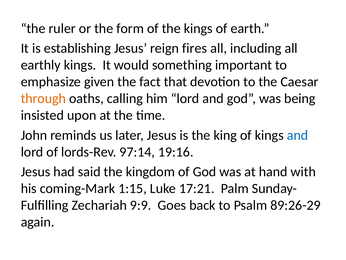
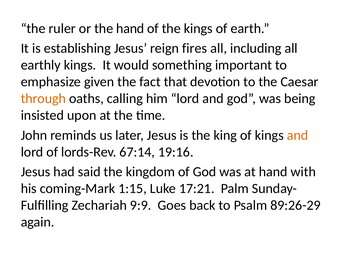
the form: form -> hand
and at (298, 135) colour: blue -> orange
97:14: 97:14 -> 67:14
